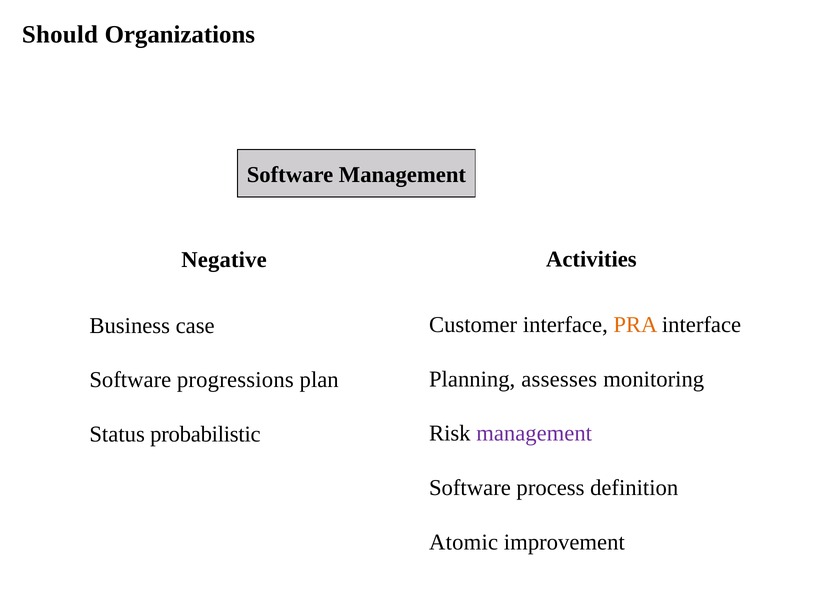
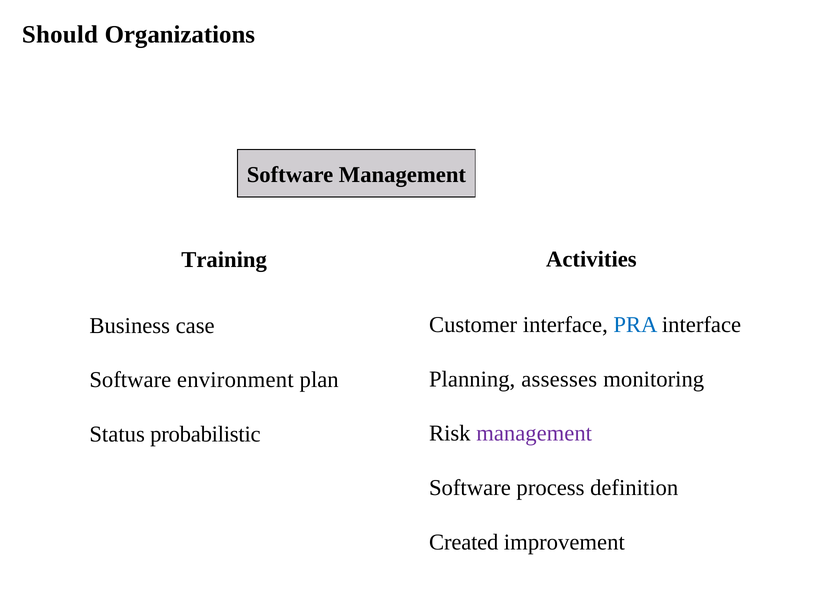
Negative: Negative -> Training
PRA colour: orange -> blue
progressions: progressions -> environment
Atomic: Atomic -> Created
